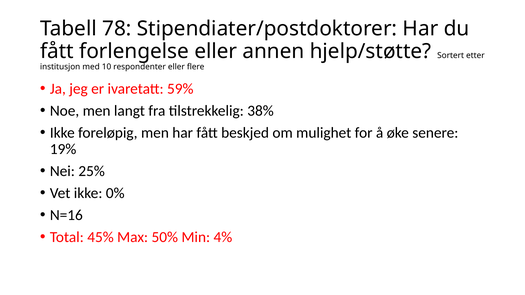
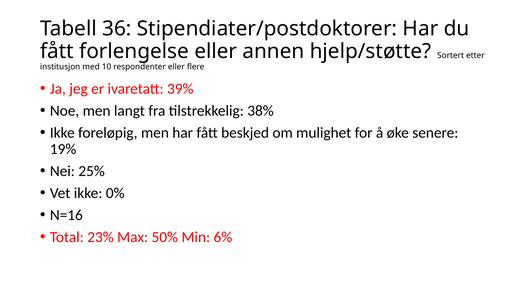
78: 78 -> 36
59%: 59% -> 39%
45%: 45% -> 23%
4%: 4% -> 6%
